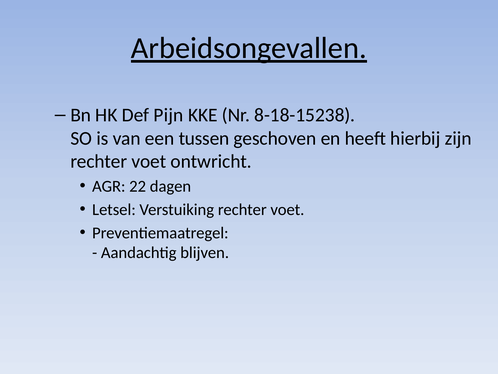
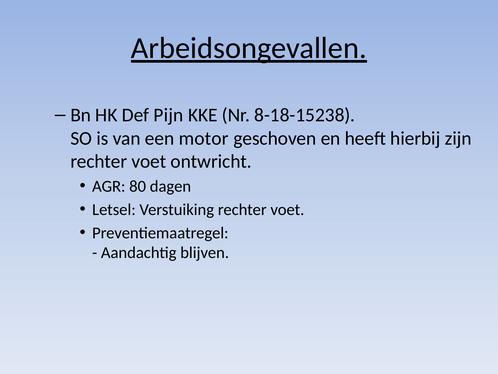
tussen: tussen -> motor
22: 22 -> 80
